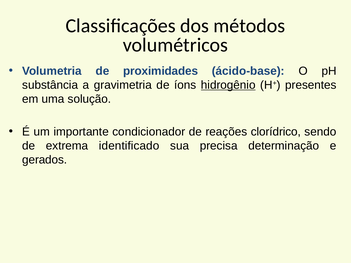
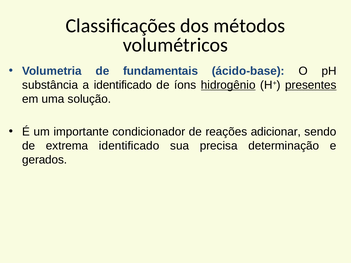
proximidades: proximidades -> fundamentais
a gravimetria: gravimetria -> identificado
presentes underline: none -> present
clorídrico: clorídrico -> adicionar
